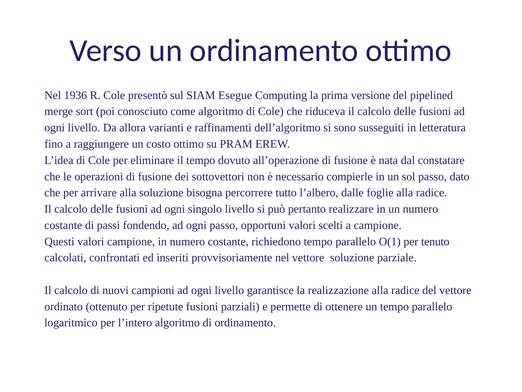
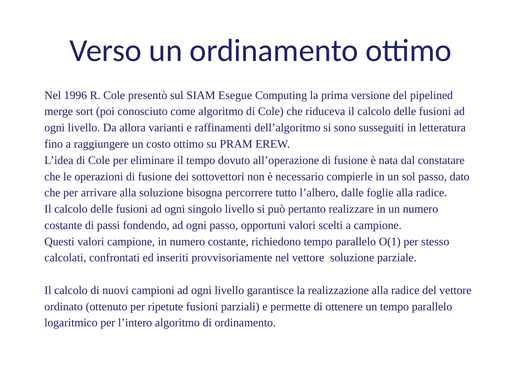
1936: 1936 -> 1996
tenuto: tenuto -> stesso
